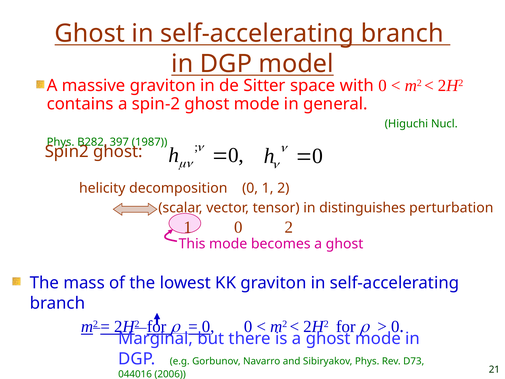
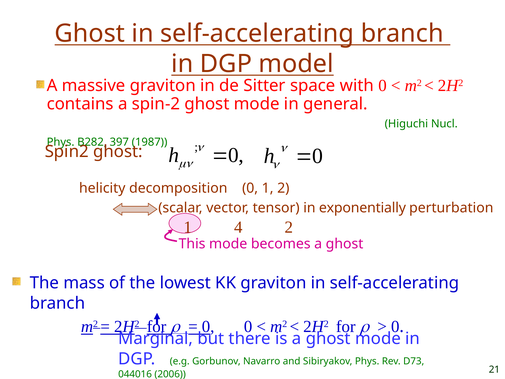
distinguishes: distinguishes -> exponentially
1 0: 0 -> 4
